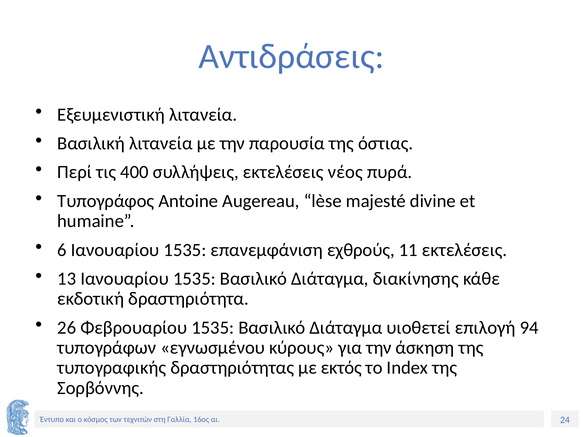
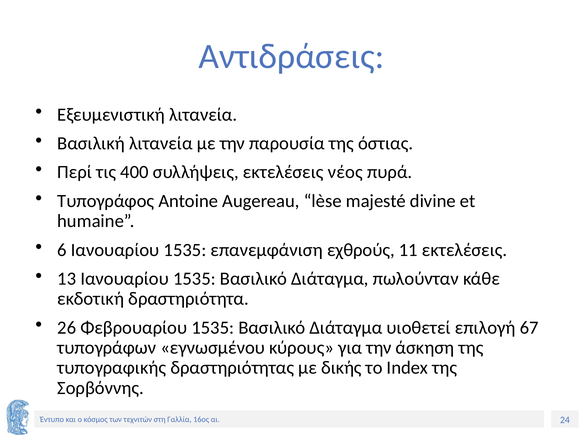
διακίνησης: διακίνησης -> πωλούνταν
94: 94 -> 67
εκτός: εκτός -> δικής
